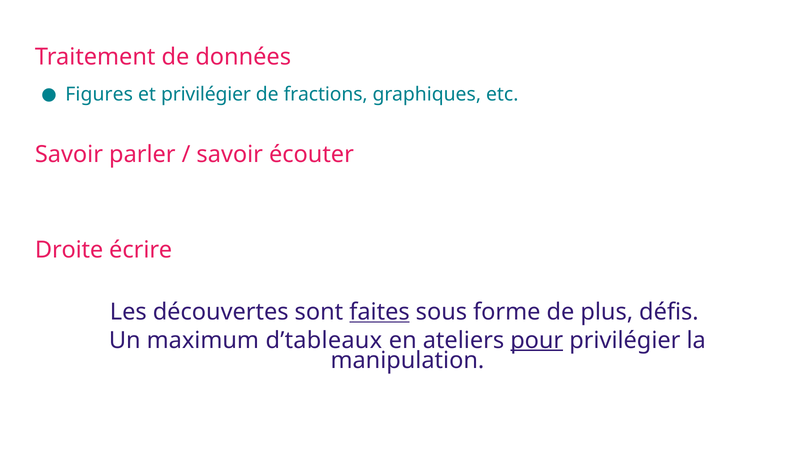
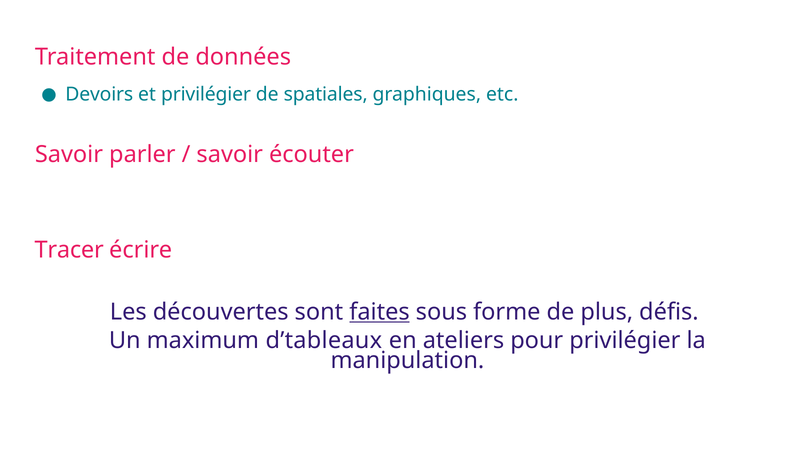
Figures: Figures -> Devoirs
fractions: fractions -> spatiales
Droite: Droite -> Tracer
pour underline: present -> none
